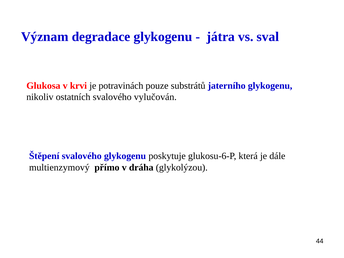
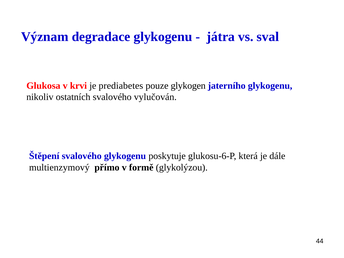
potravinách: potravinách -> prediabetes
substrátů: substrátů -> glykogen
dráha: dráha -> formě
